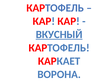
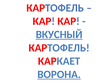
ВОРОНА underline: none -> present
